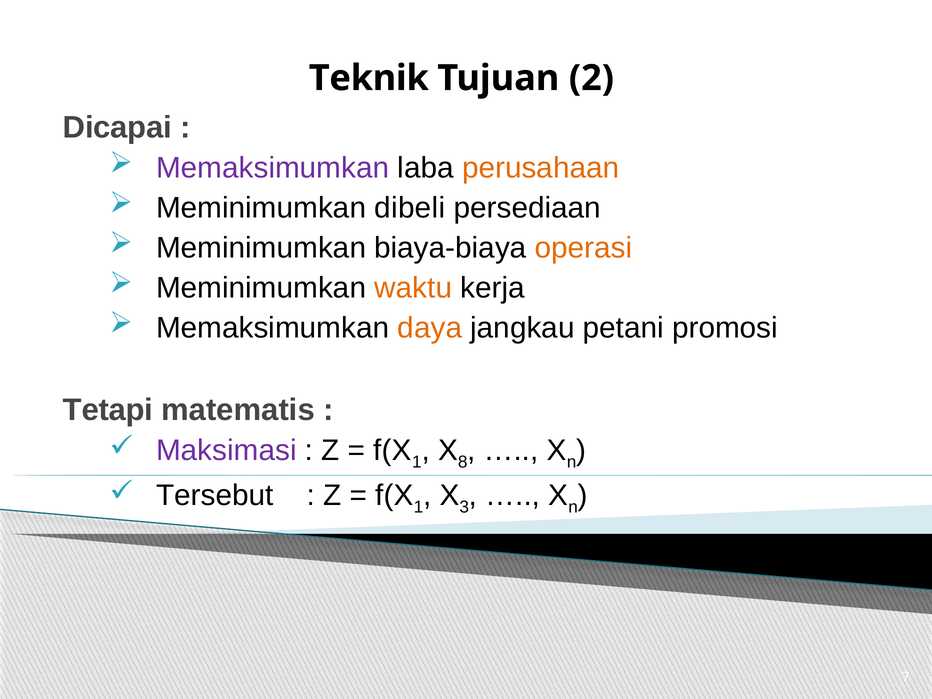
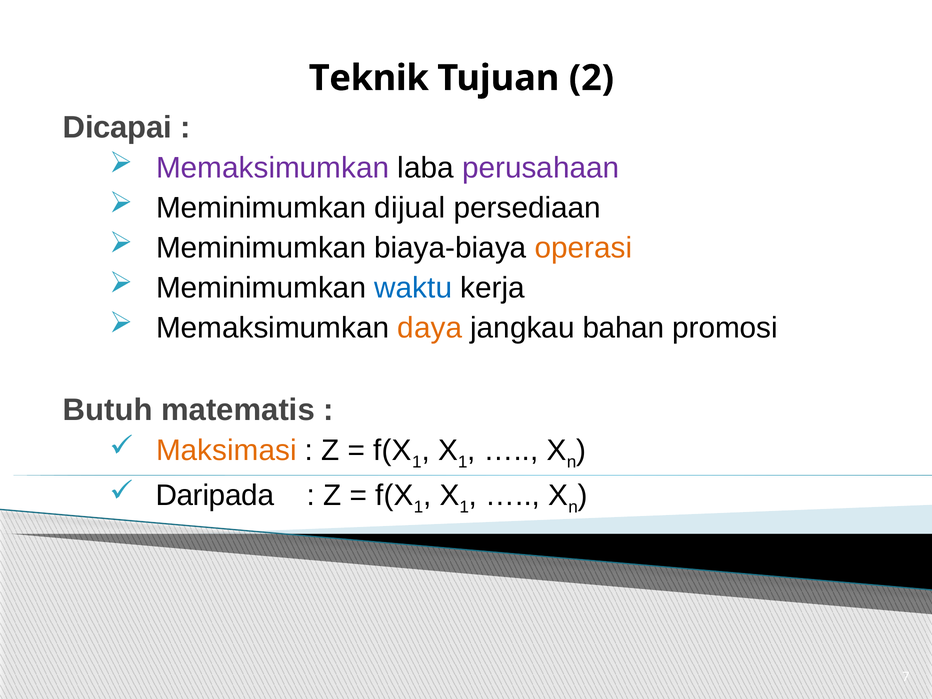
perusahaan colour: orange -> purple
dibeli: dibeli -> dijual
waktu colour: orange -> blue
petani: petani -> bahan
Tetapi: Tetapi -> Butuh
Maksimasi colour: purple -> orange
8 at (463, 462): 8 -> 1
Tersebut: Tersebut -> Daripada
3 at (464, 507): 3 -> 1
